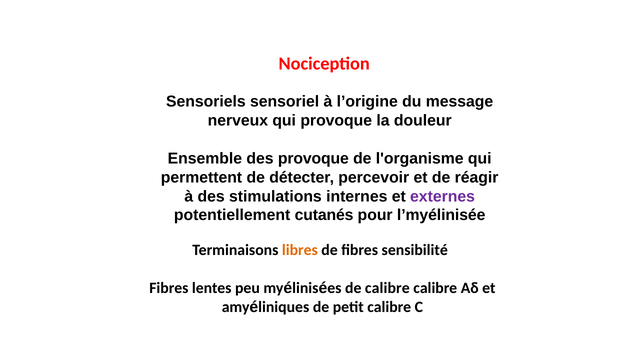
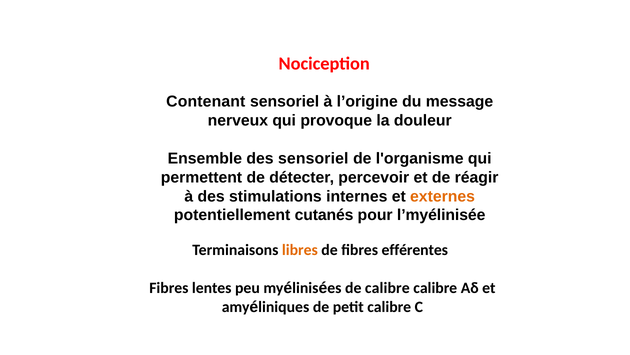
Sensoriels: Sensoriels -> Contenant
des provoque: provoque -> sensoriel
externes colour: purple -> orange
sensibilité: sensibilité -> efférentes
